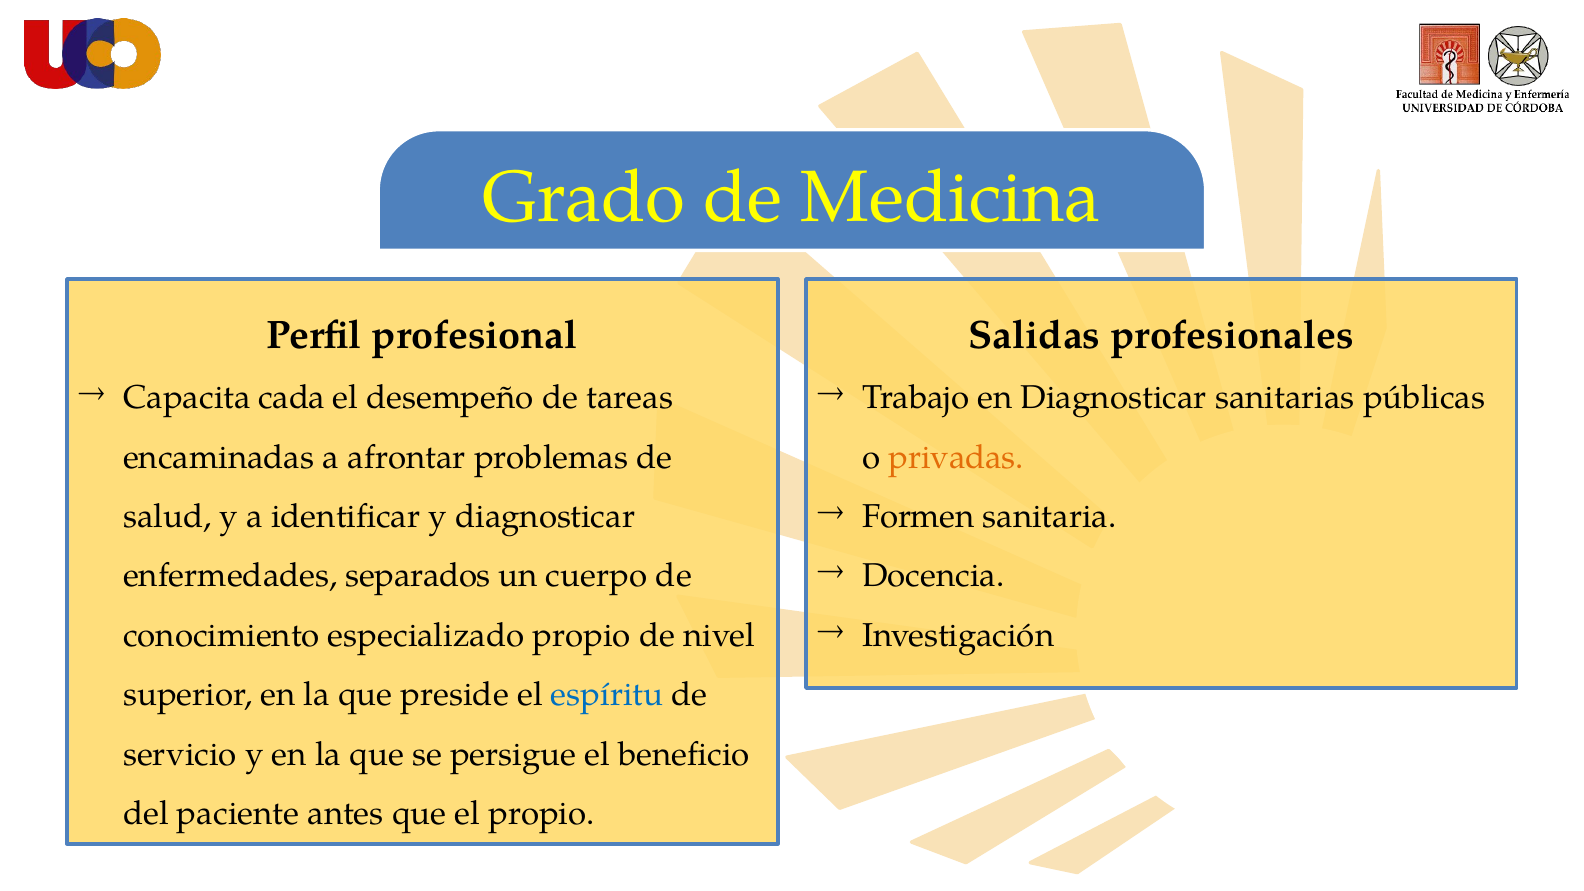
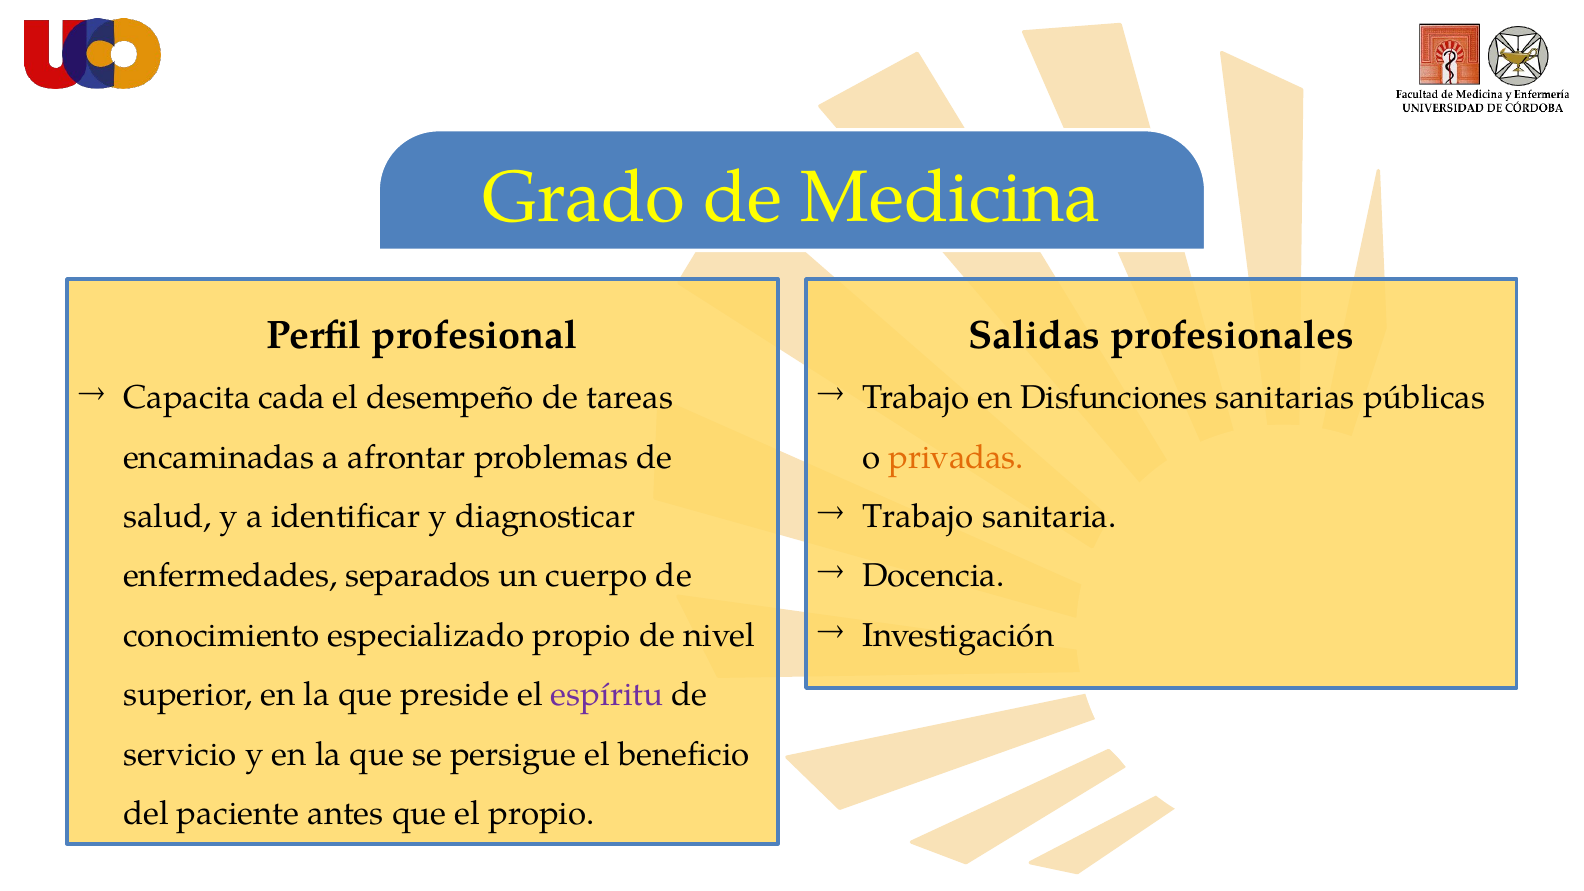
en Diagnosticar: Diagnosticar -> Disfunciones
Formen at (918, 517): Formen -> Trabajo
espíritu colour: blue -> purple
